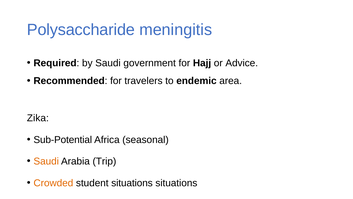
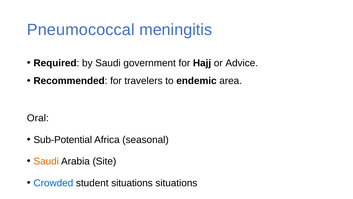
Polysaccharide: Polysaccharide -> Pneumococcal
Zika: Zika -> Oral
Trip: Trip -> Site
Crowded colour: orange -> blue
